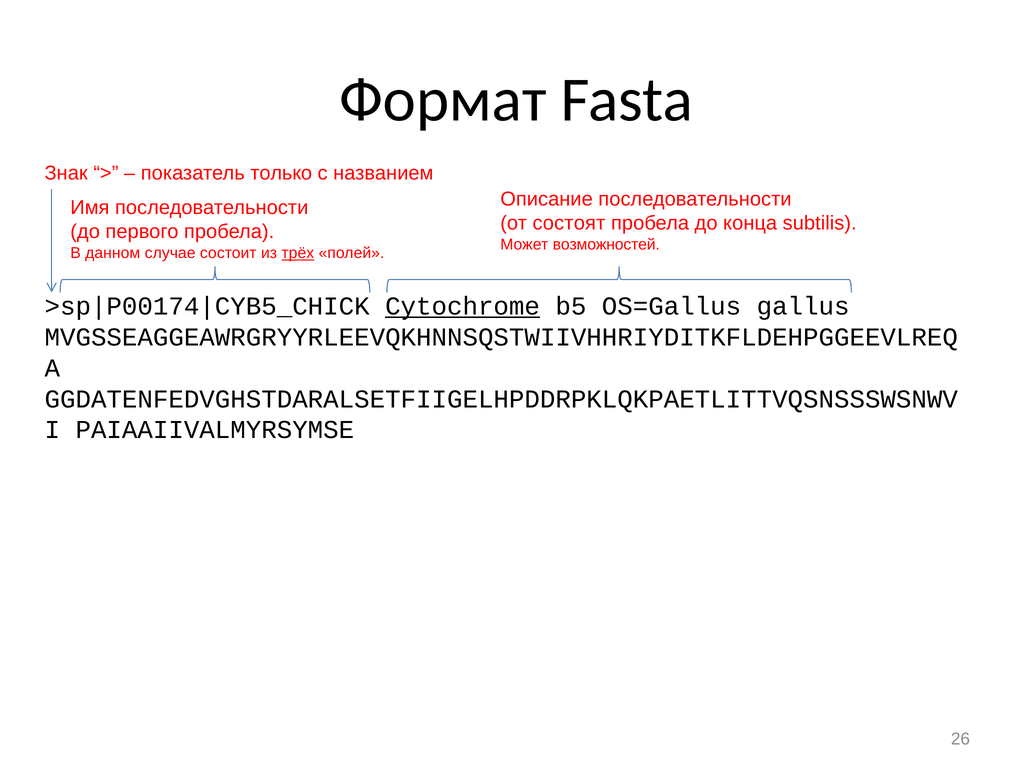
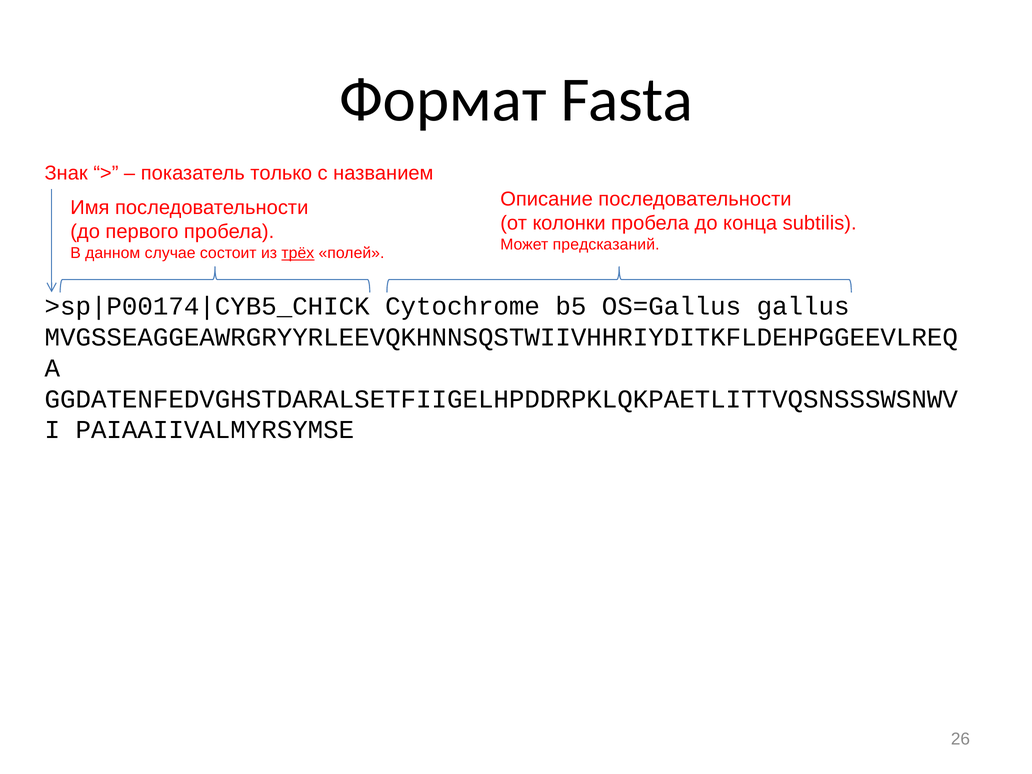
состоят: состоят -> колонки
возможностей: возможностей -> предсказаний
Cytochrome underline: present -> none
